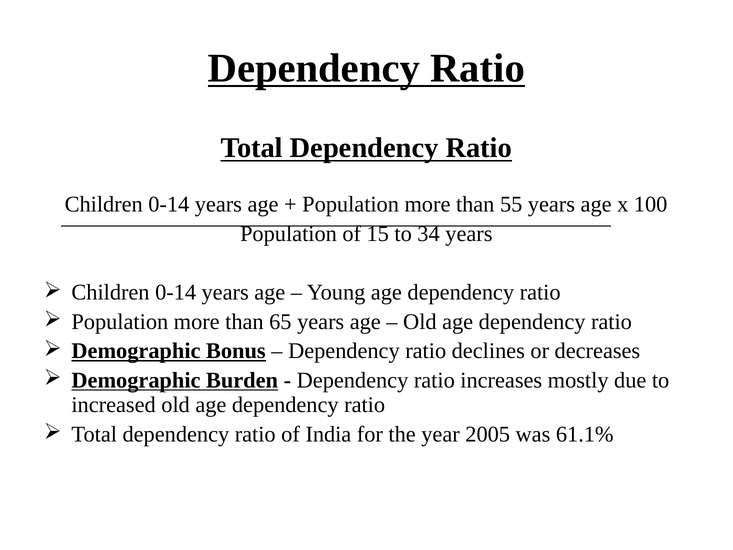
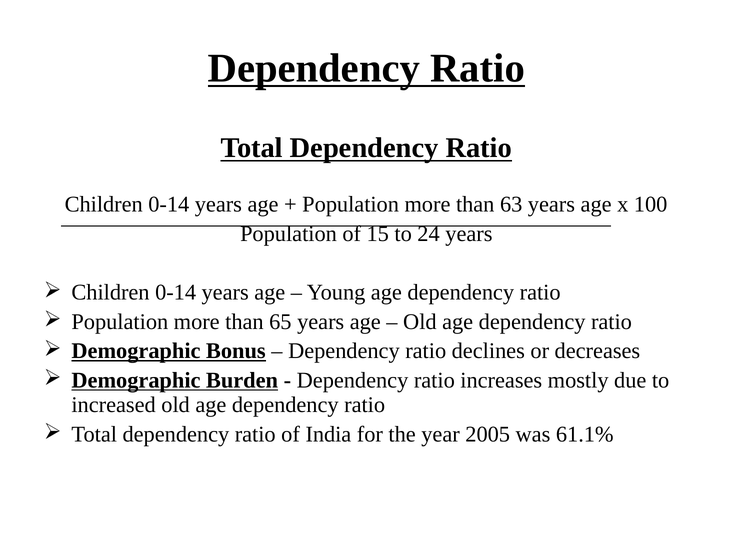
55: 55 -> 63
34: 34 -> 24
